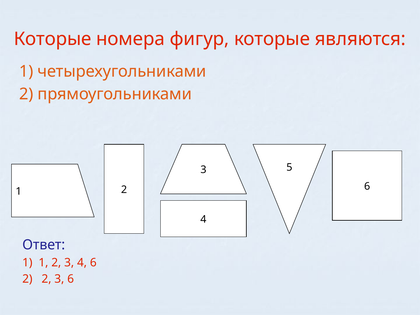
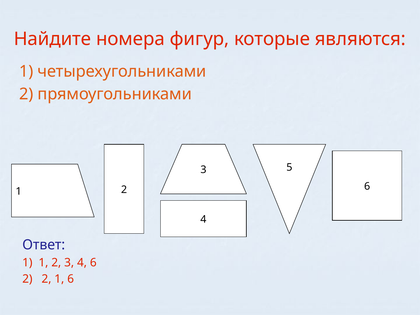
Которые at (53, 39): Которые -> Найдите
2 2 3: 3 -> 1
